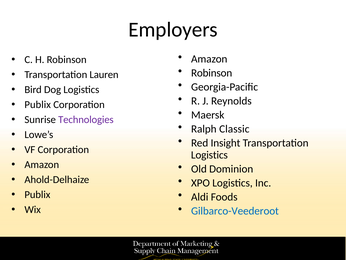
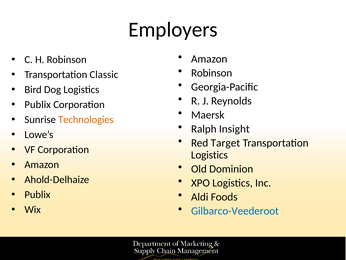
Lauren: Lauren -> Classic
Technologies colour: purple -> orange
Classic: Classic -> Insight
Insight: Insight -> Target
